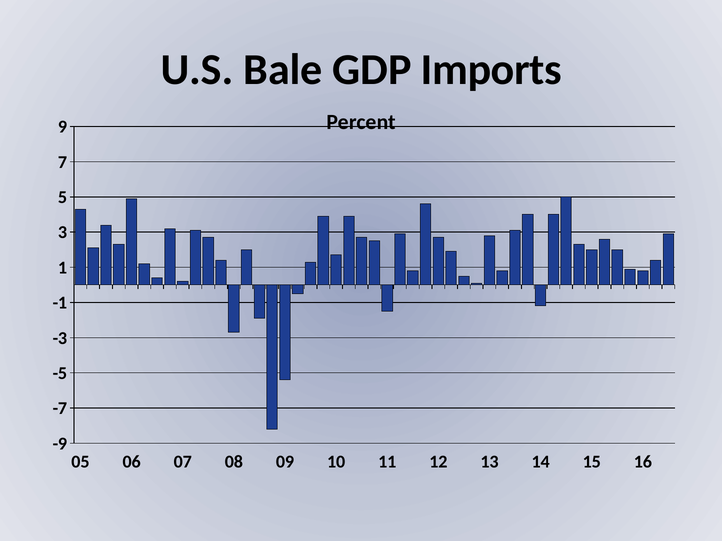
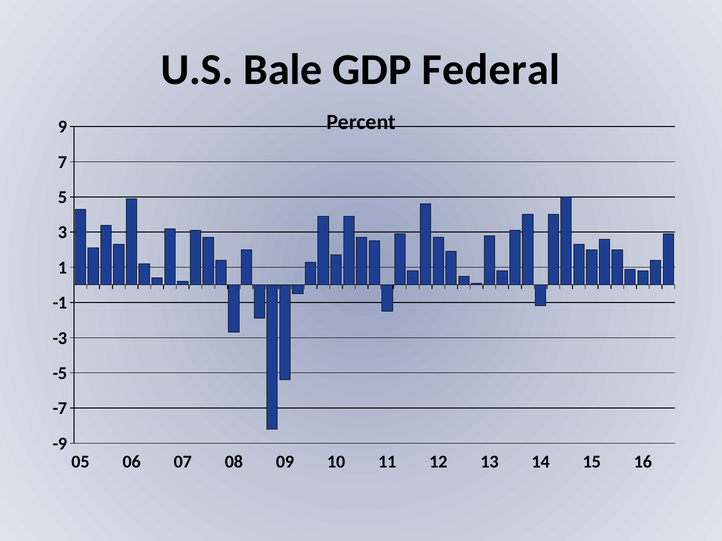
Imports: Imports -> Federal
